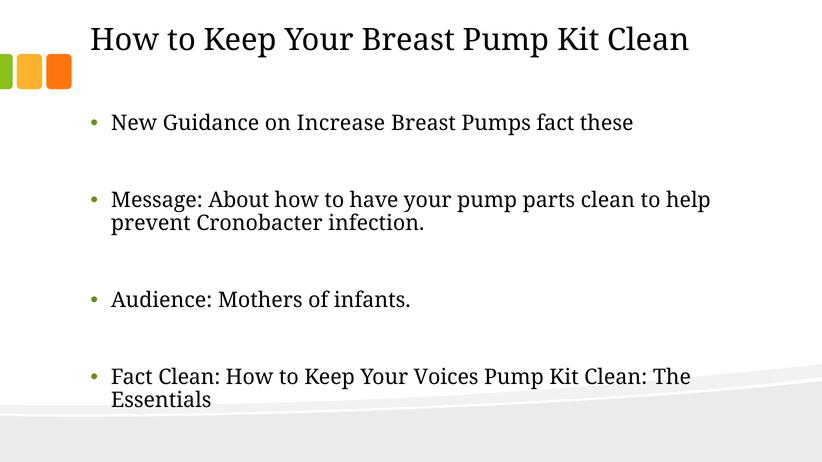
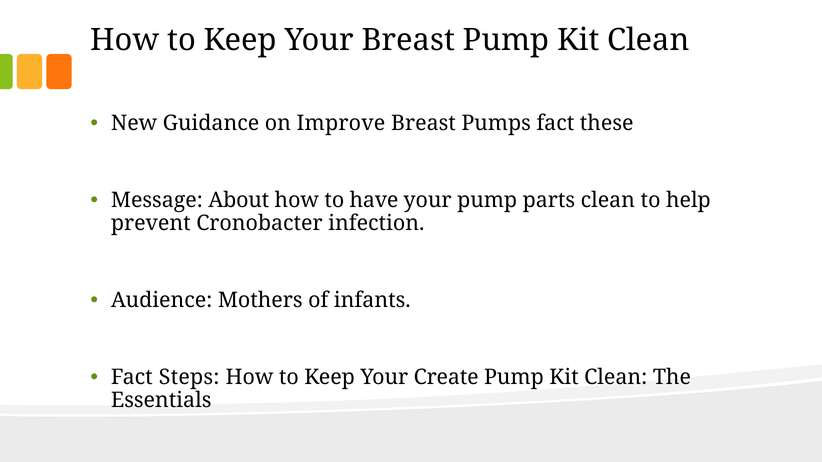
Increase: Increase -> Improve
Fact Clean: Clean -> Steps
Voices: Voices -> Create
